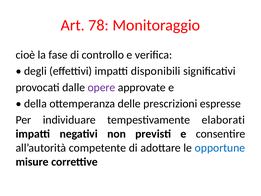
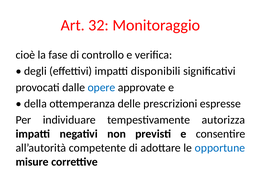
78: 78 -> 32
opere colour: purple -> blue
elaborati: elaborati -> autorizza
